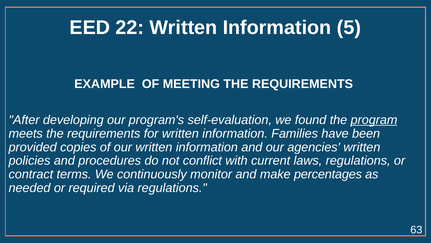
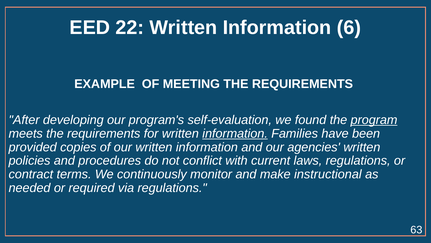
5: 5 -> 6
information at (235, 133) underline: none -> present
percentages: percentages -> instructional
